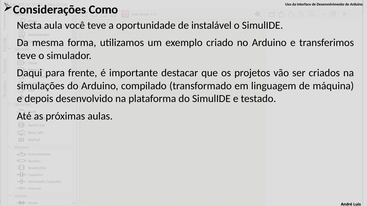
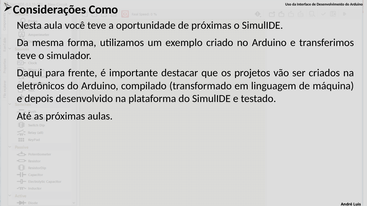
de instalável: instalável -> próximas
simulações: simulações -> eletrônicos
